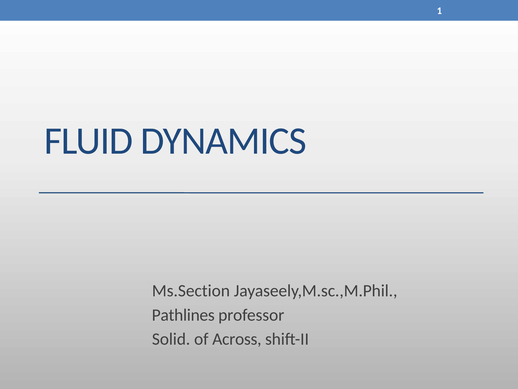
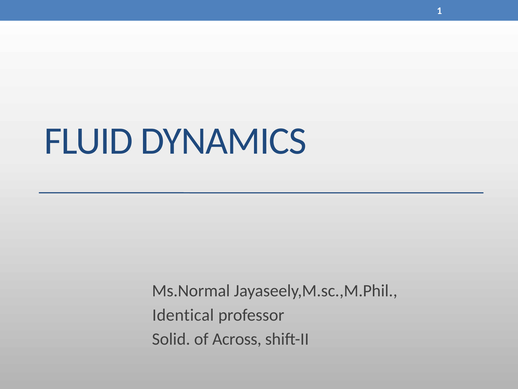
Ms.Section: Ms.Section -> Ms.Normal
Pathlines: Pathlines -> Identical
